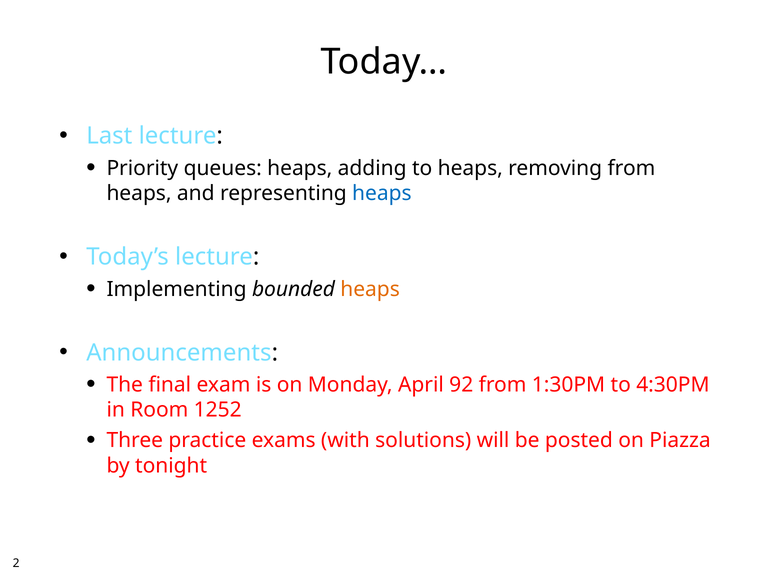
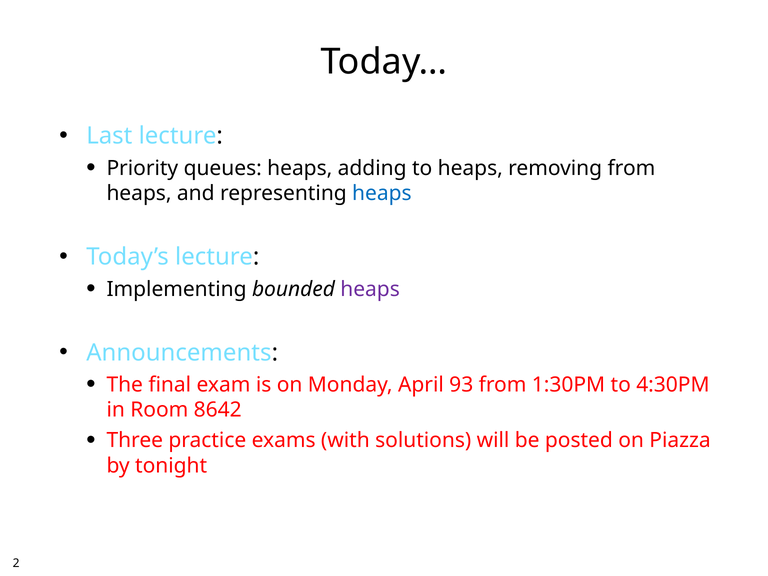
heaps at (370, 289) colour: orange -> purple
92: 92 -> 93
1252: 1252 -> 8642
